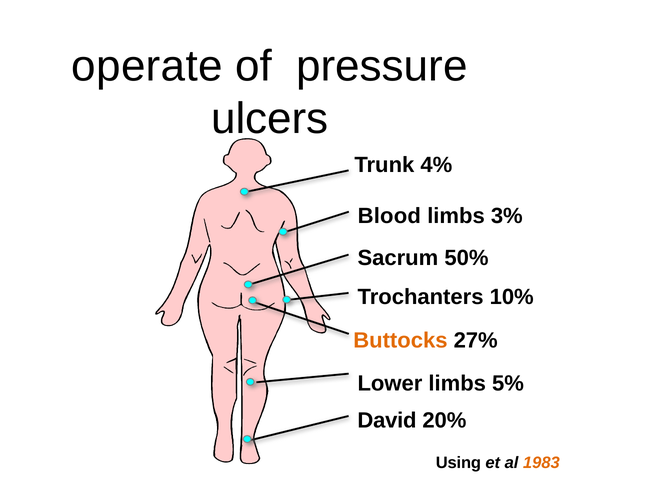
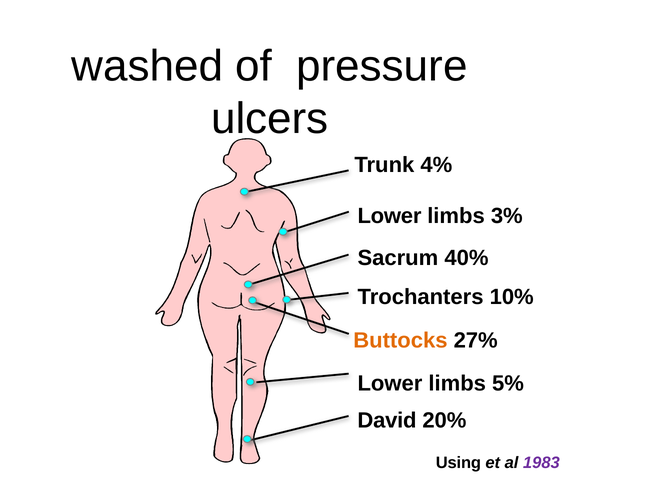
operate: operate -> washed
Blood at (389, 216): Blood -> Lower
50%: 50% -> 40%
1983 colour: orange -> purple
